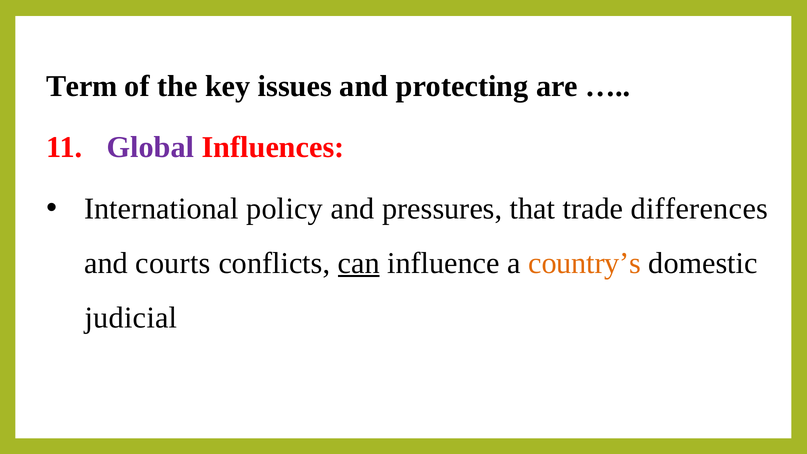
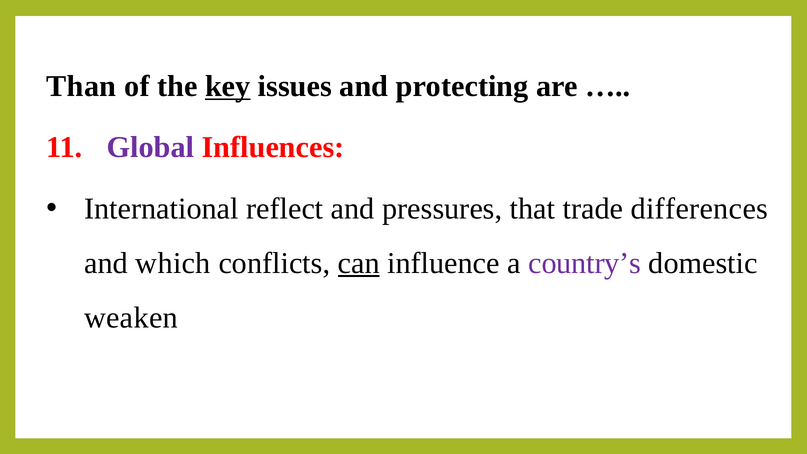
Term: Term -> Than
key underline: none -> present
policy: policy -> reflect
courts: courts -> which
country’s colour: orange -> purple
judicial: judicial -> weaken
